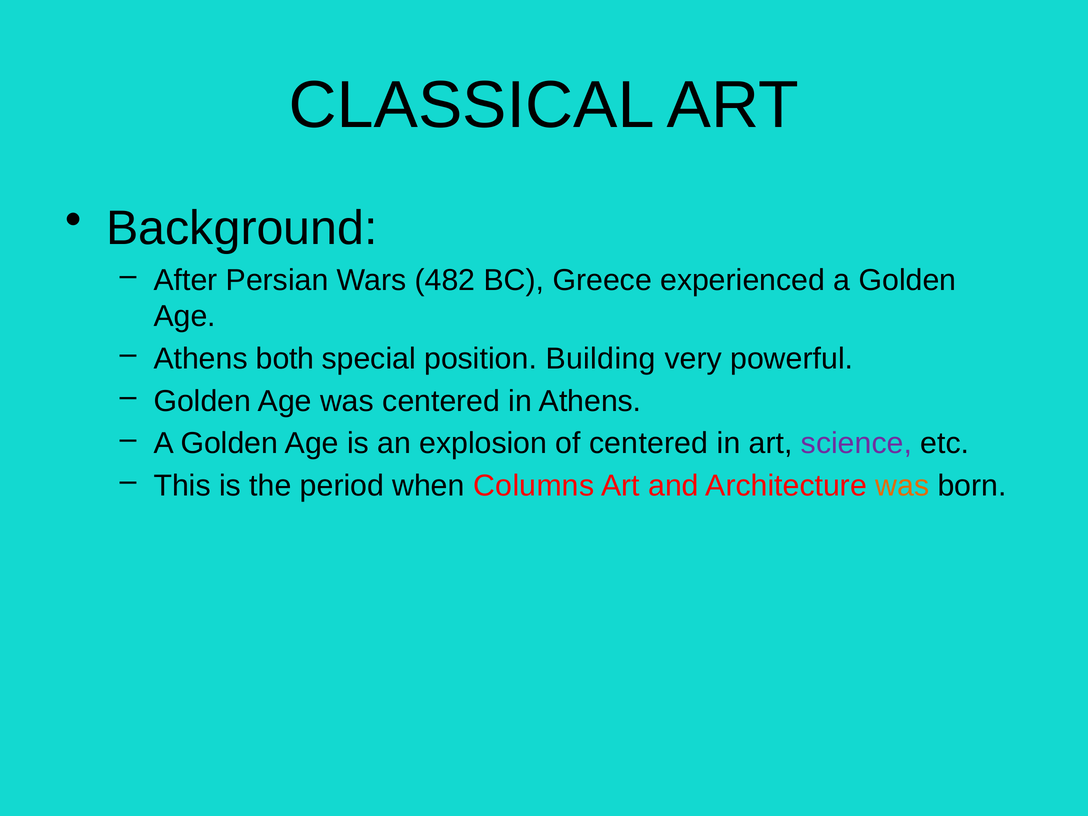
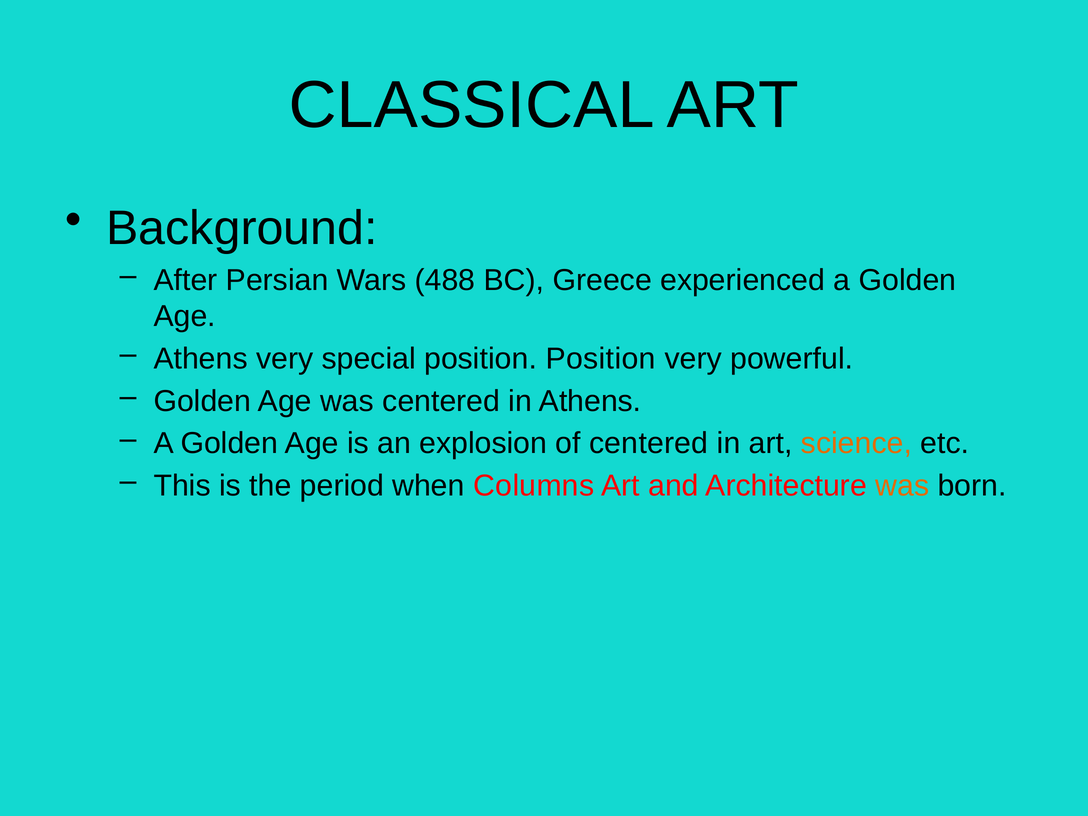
482: 482 -> 488
Athens both: both -> very
position Building: Building -> Position
science colour: purple -> orange
